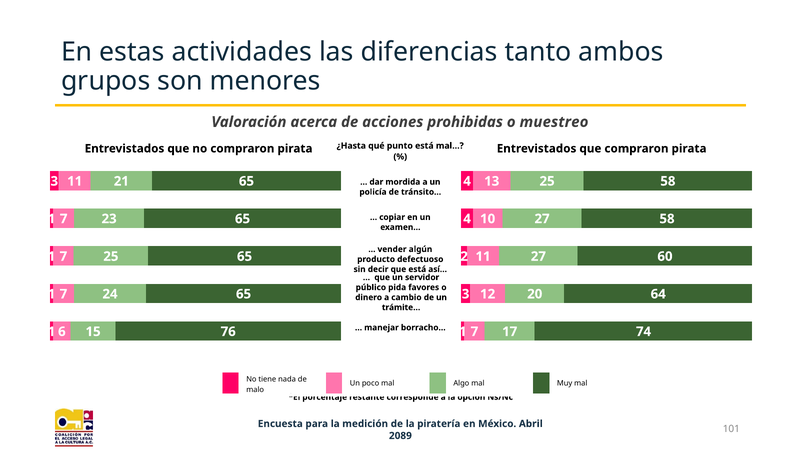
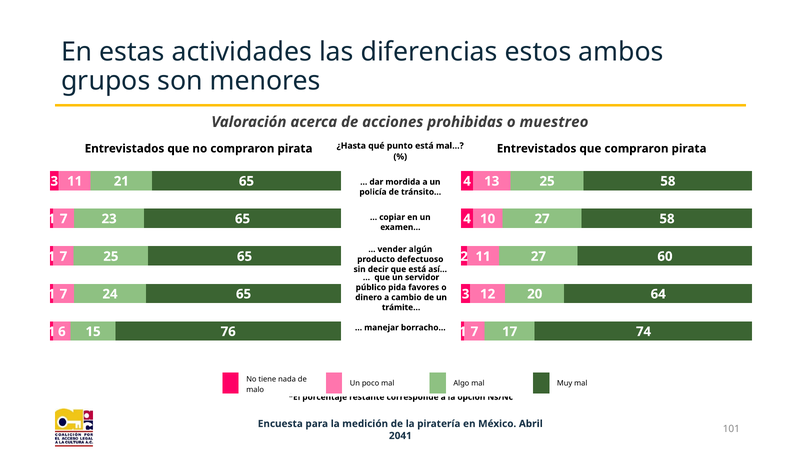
tanto: tanto -> estos
2089: 2089 -> 2041
